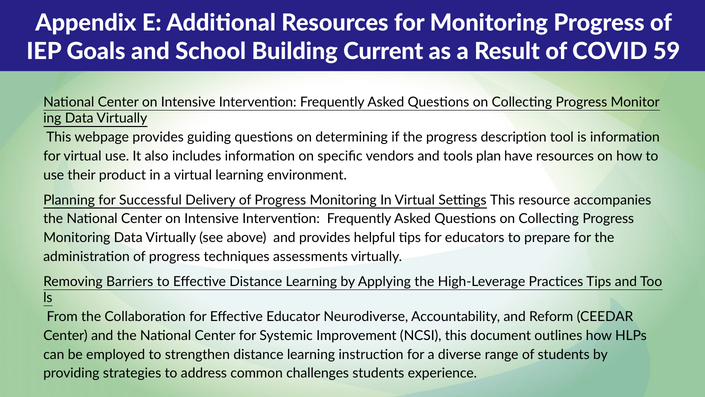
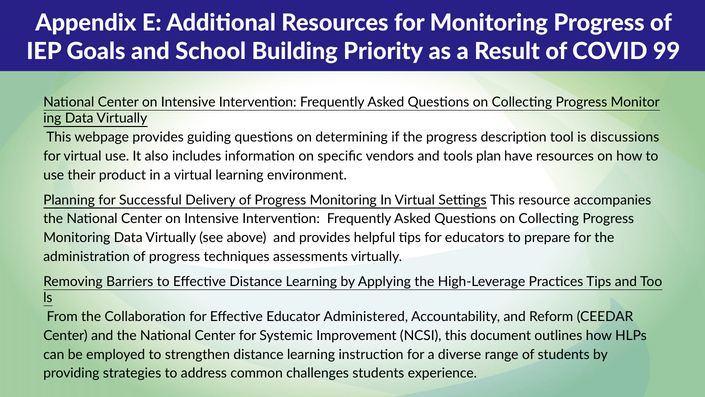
Current: Current -> Priority
59: 59 -> 99
is information: information -> discussions
Neurodiverse: Neurodiverse -> Administered
